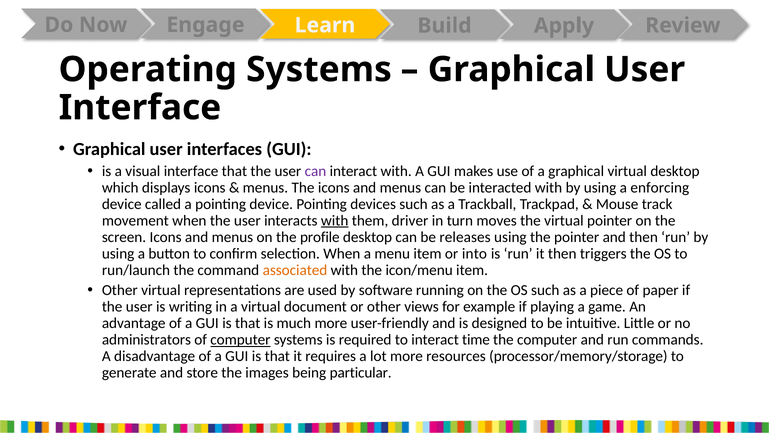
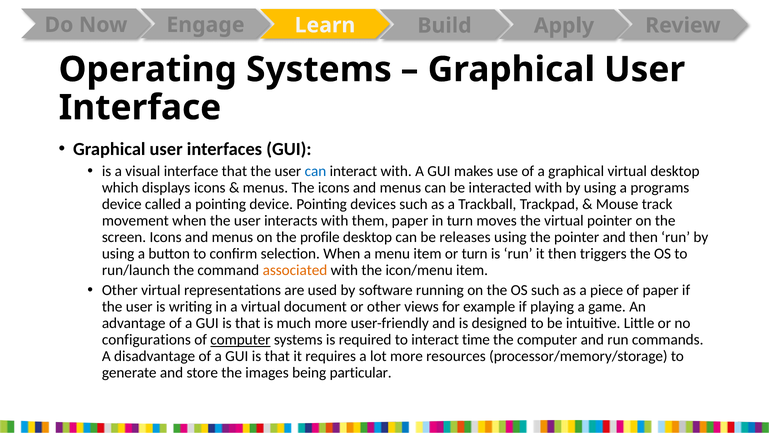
can at (315, 171) colour: purple -> blue
enforcing: enforcing -> programs
with at (335, 220) underline: present -> none
them driver: driver -> paper
or into: into -> turn
administrators: administrators -> configurations
